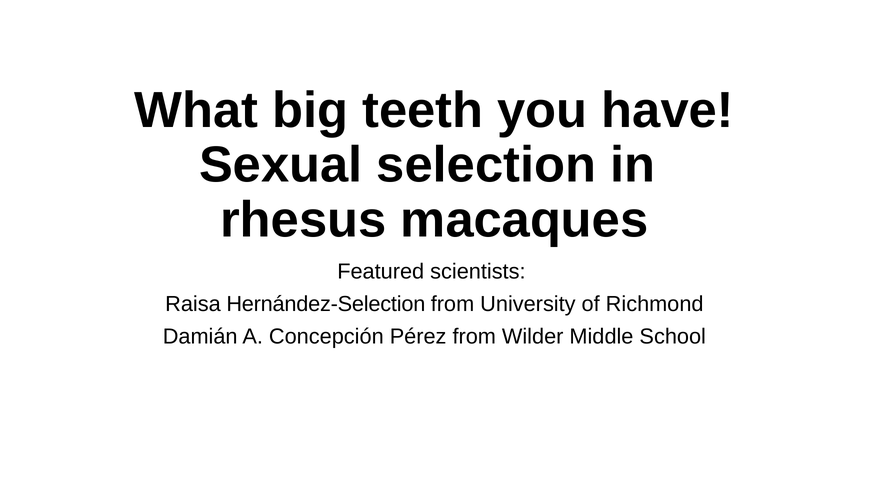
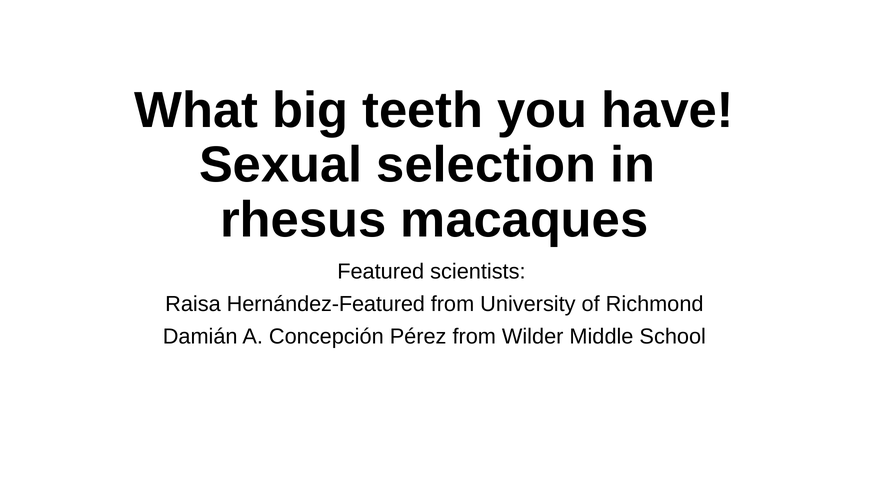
Hernández-Selection: Hernández-Selection -> Hernández-Featured
